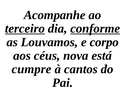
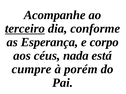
conforme underline: present -> none
Louvamos: Louvamos -> Esperança
nova: nova -> nada
cantos: cantos -> porém
